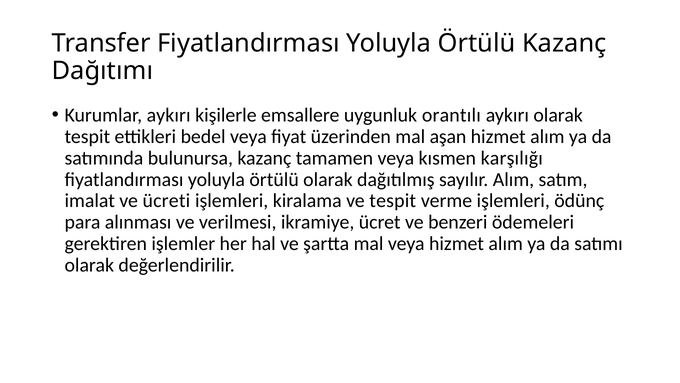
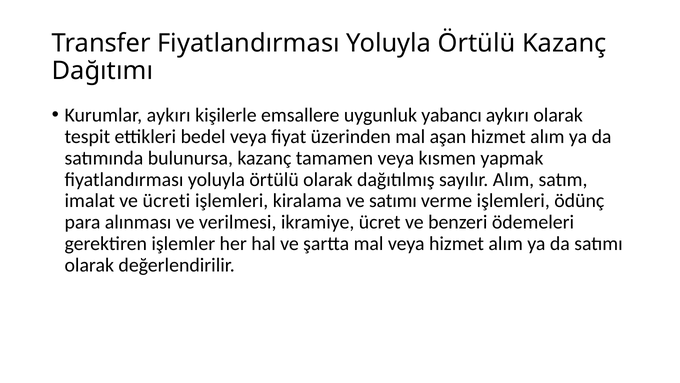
orantılı: orantılı -> yabancı
karşılığı: karşılığı -> yapmak
ve tespit: tespit -> satımı
